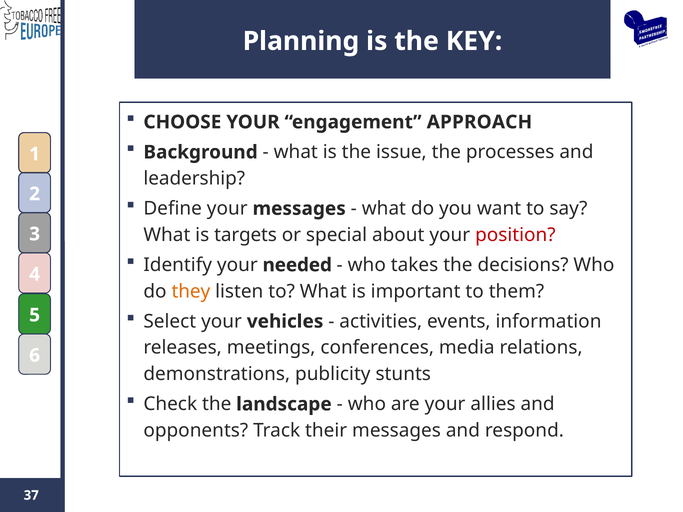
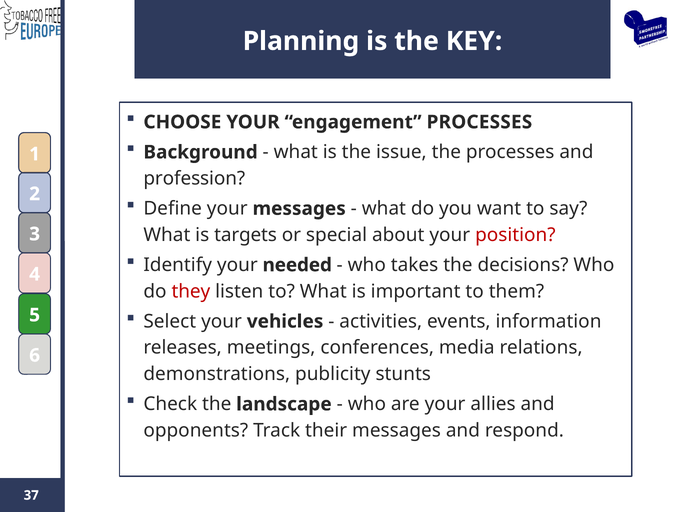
engagement APPROACH: APPROACH -> PROCESSES
leadership: leadership -> profession
they colour: orange -> red
